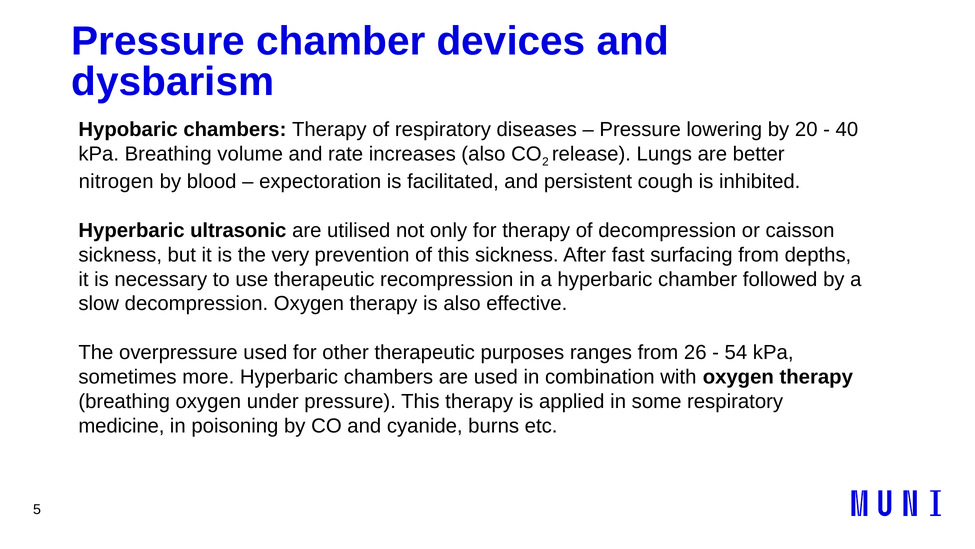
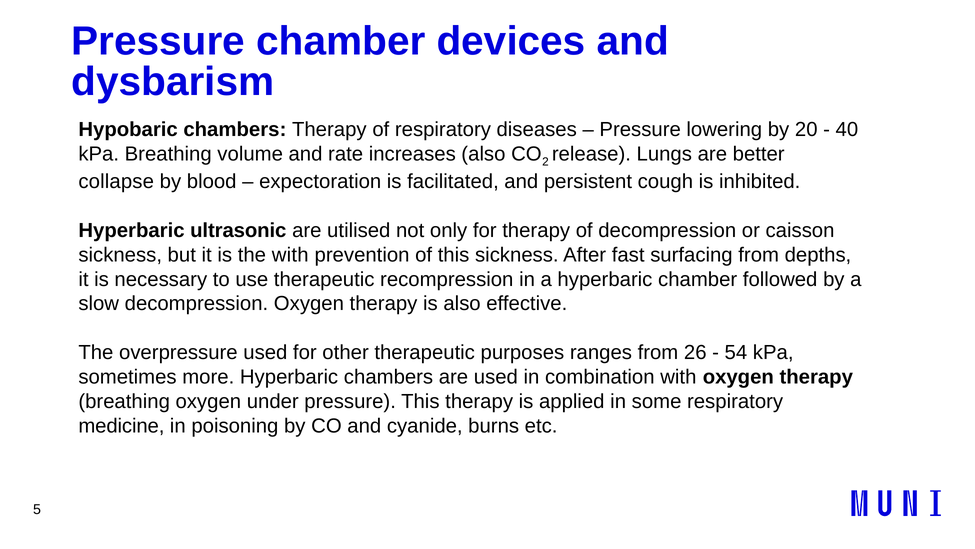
nitrogen: nitrogen -> collapse
the very: very -> with
